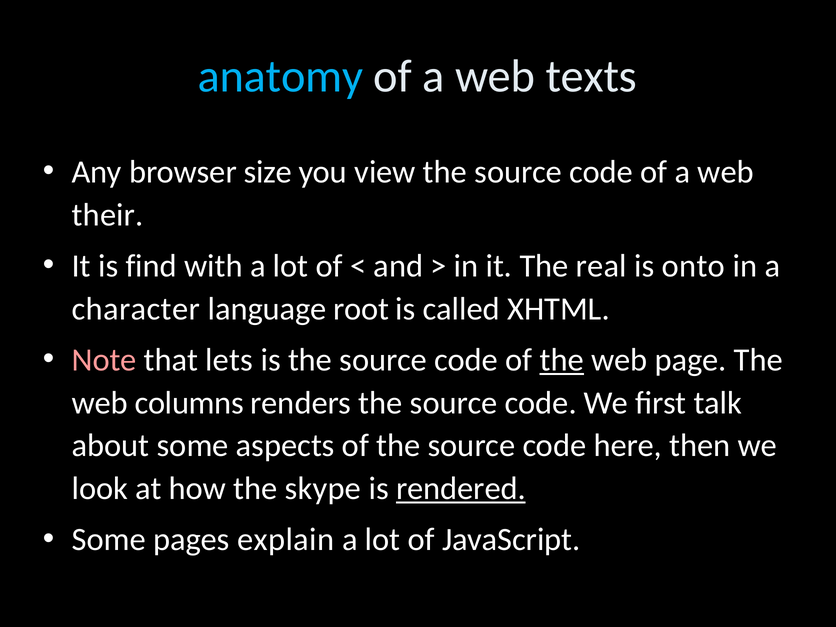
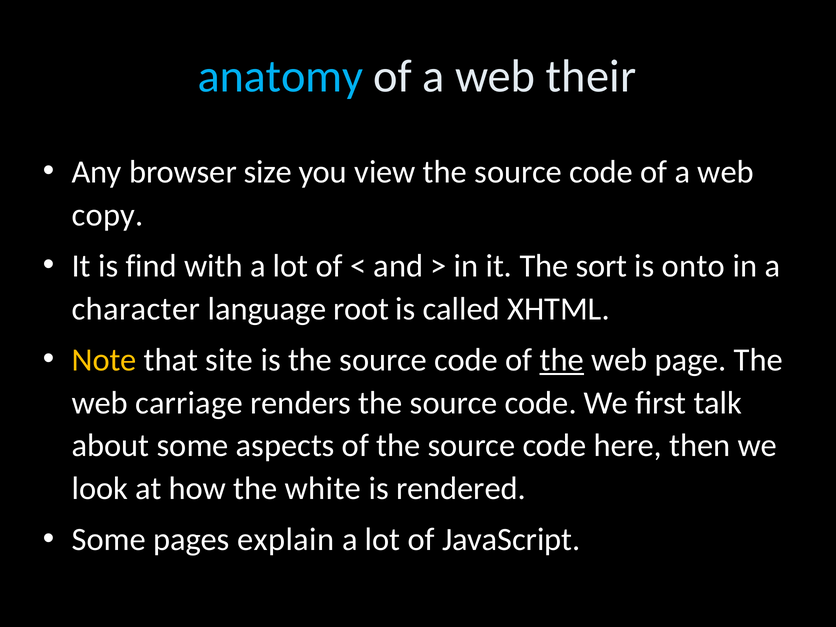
texts: texts -> their
their: their -> copy
real: real -> sort
Note colour: pink -> yellow
lets: lets -> site
columns: columns -> carriage
skype: skype -> white
rendered underline: present -> none
